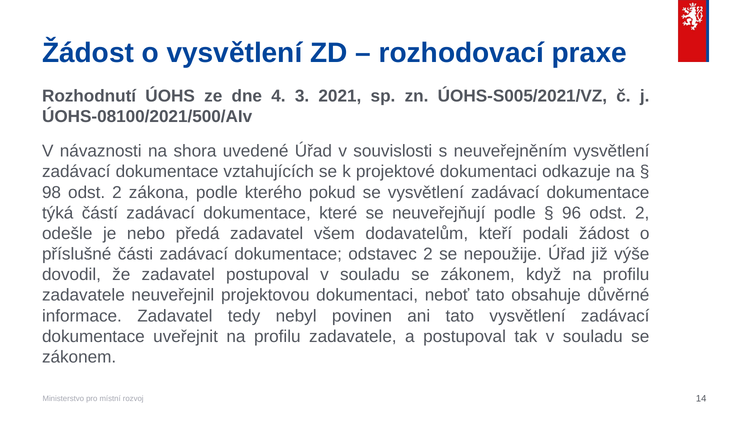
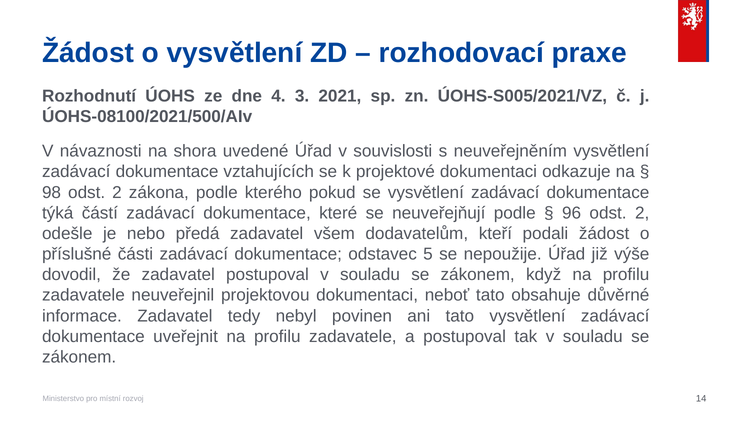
odstavec 2: 2 -> 5
